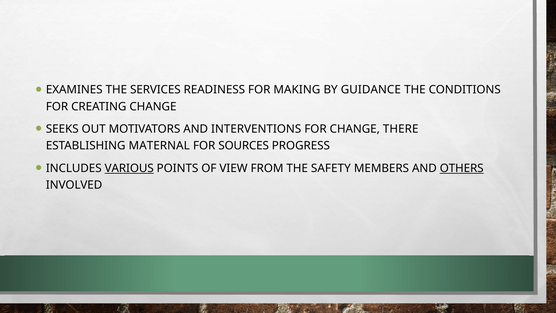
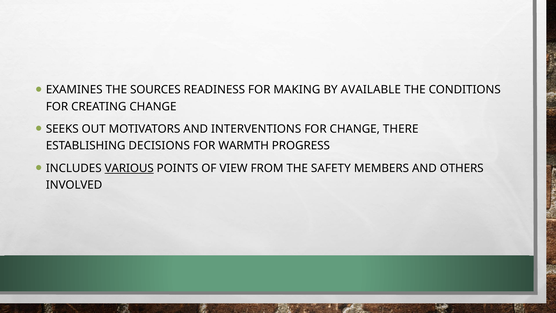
SERVICES: SERVICES -> SOURCES
GUIDANCE: GUIDANCE -> AVAILABLE
MATERNAL: MATERNAL -> DECISIONS
SOURCES: SOURCES -> WARMTH
OTHERS underline: present -> none
